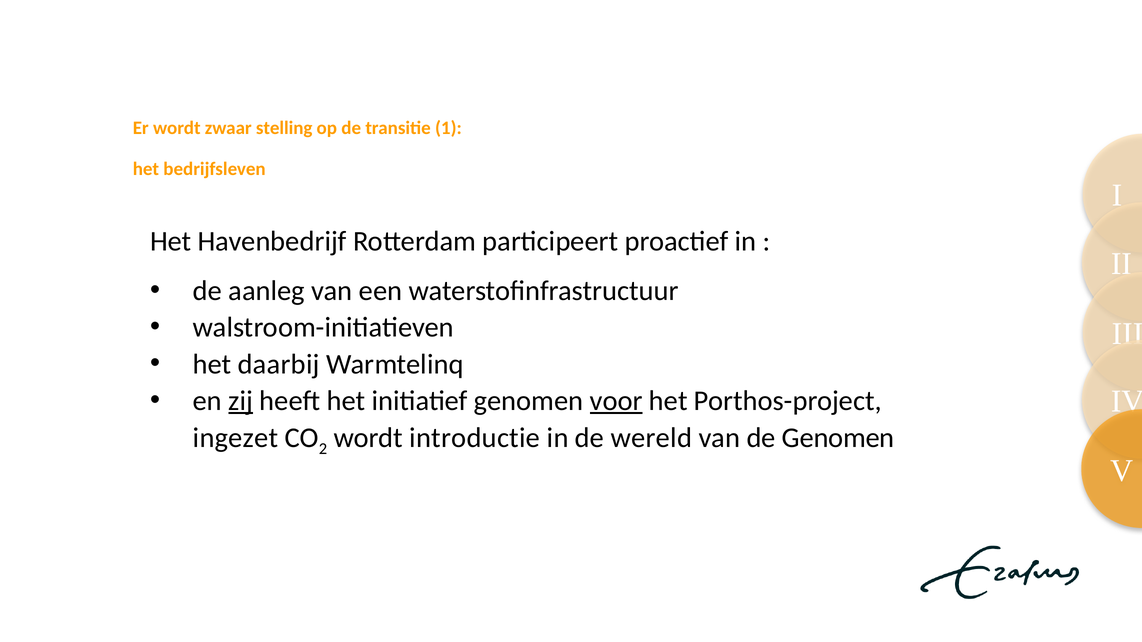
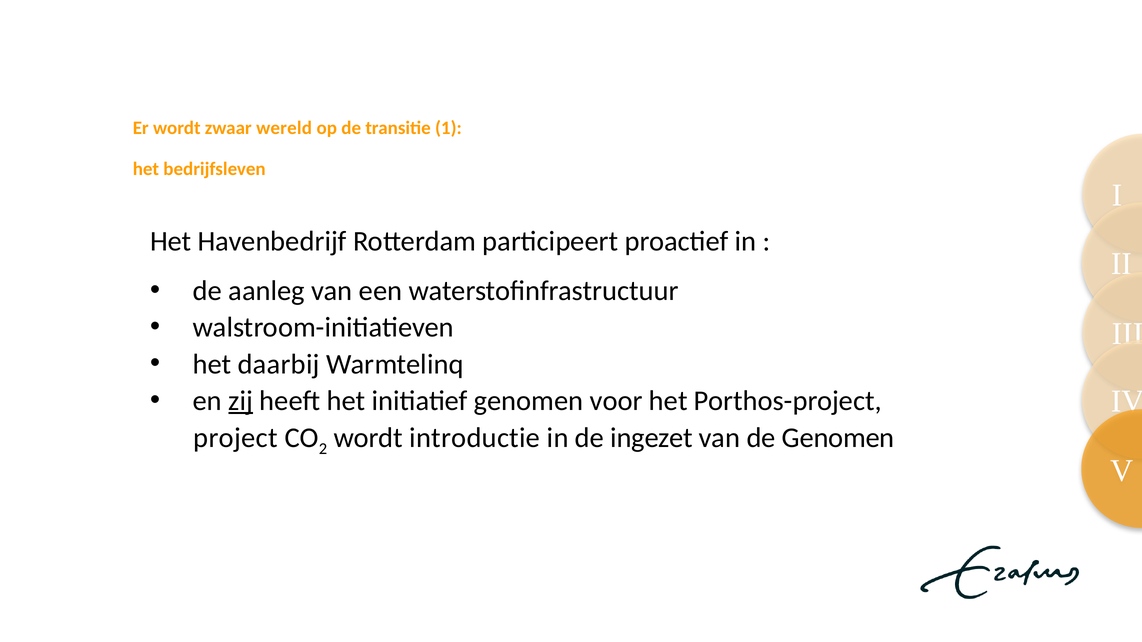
stelling: stelling -> wereld
voor underline: present -> none
ingezet: ingezet -> project
wereld: wereld -> ingezet
